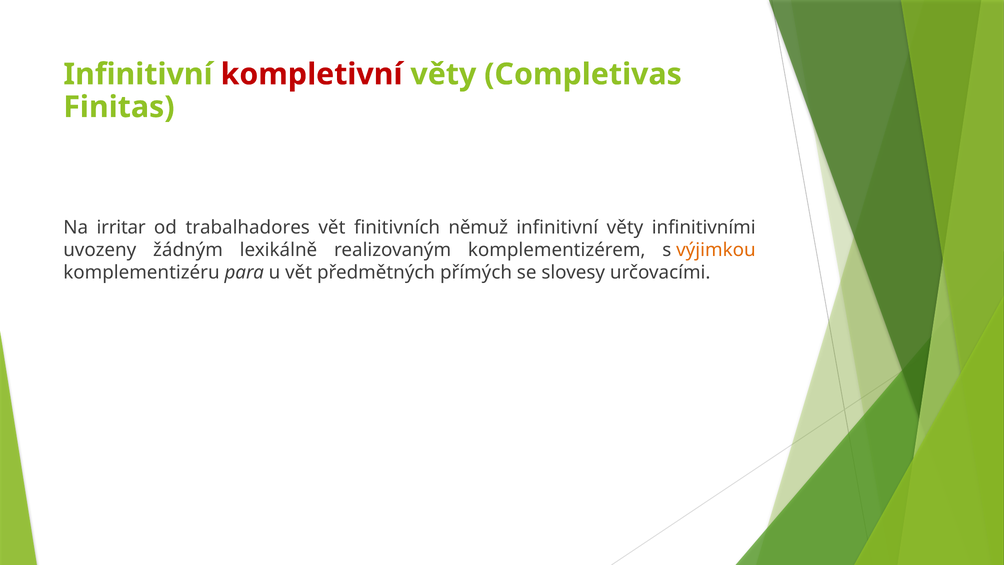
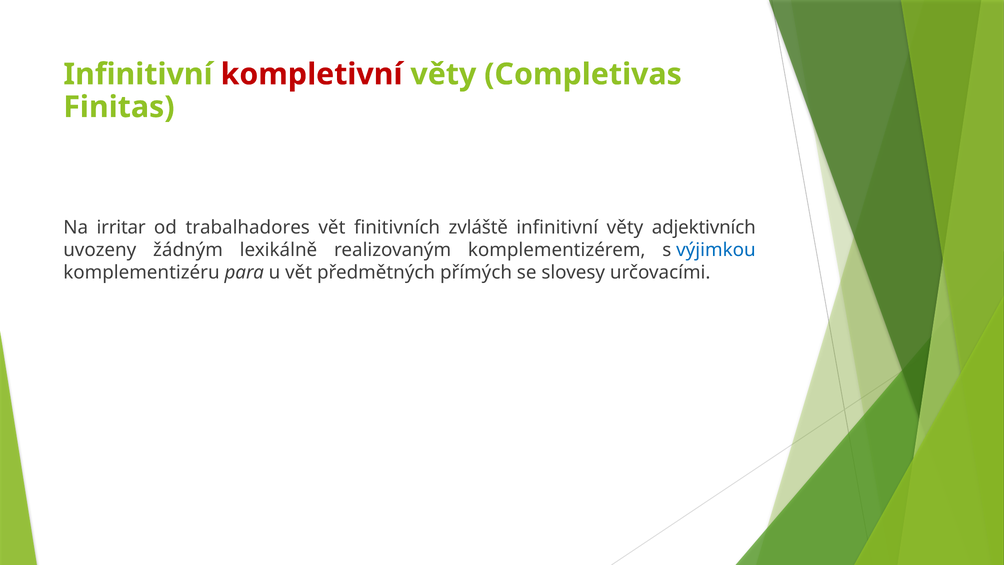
němuž: němuž -> zvláště
infinitivními: infinitivními -> adjektivních
výjimkou colour: orange -> blue
